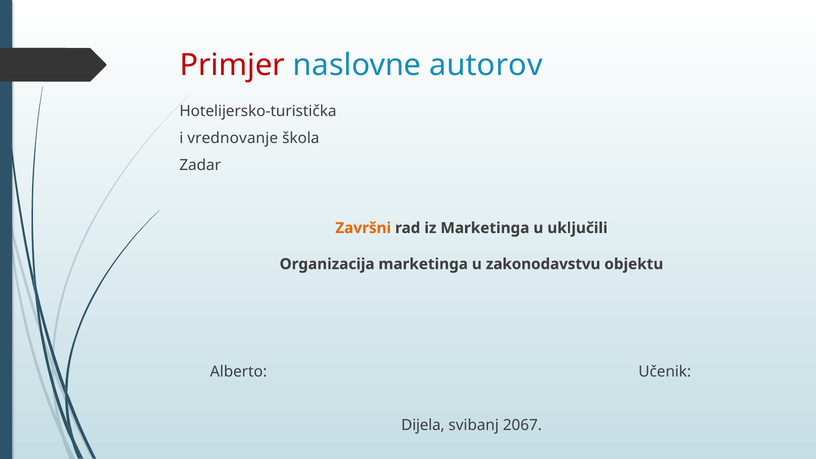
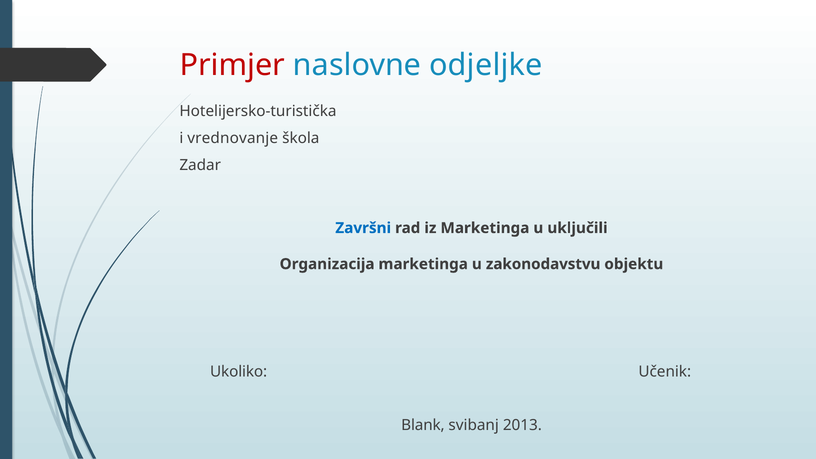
autorov: autorov -> odjeljke
Završni colour: orange -> blue
Alberto: Alberto -> Ukoliko
Dijela: Dijela -> Blank
2067: 2067 -> 2013
